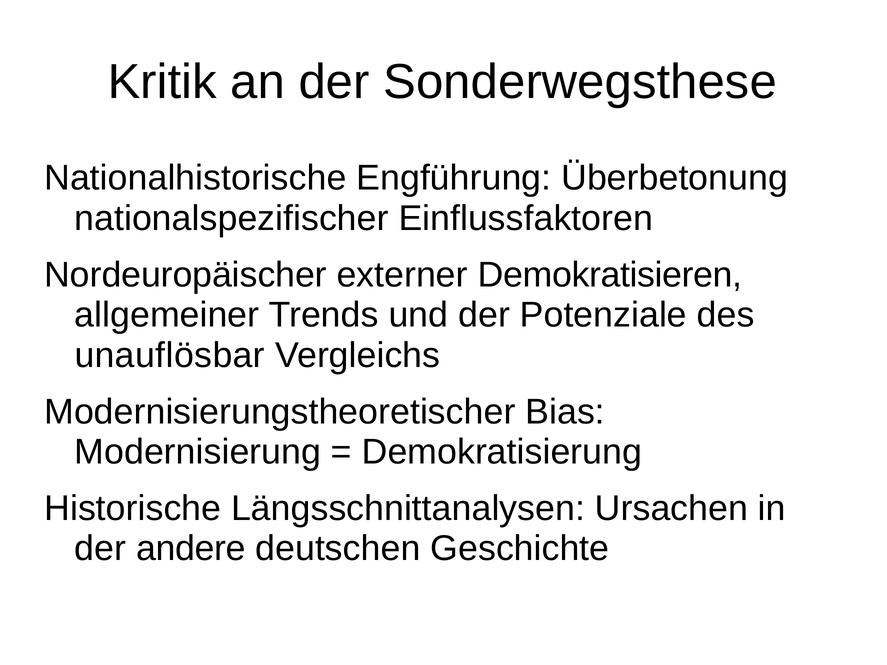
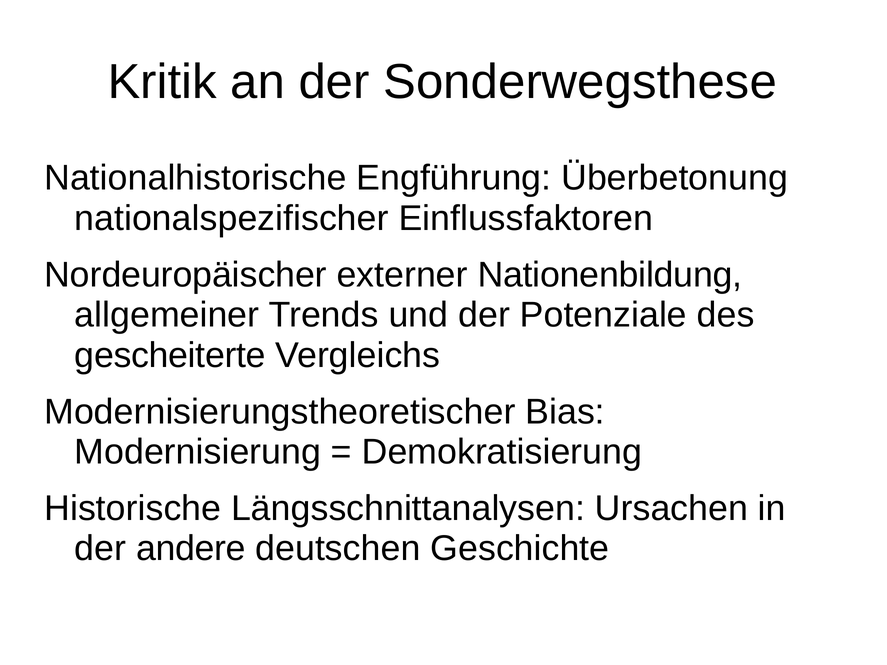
Demokratisieren: Demokratisieren -> Nationenbildung
unauflösbar: unauflösbar -> gescheiterte
